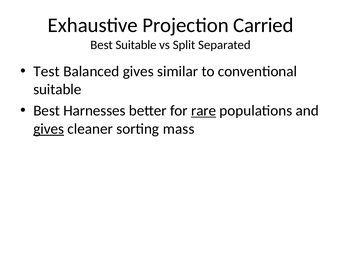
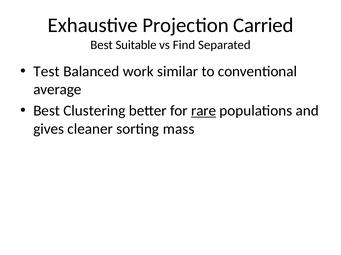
Split: Split -> Find
Balanced gives: gives -> work
suitable at (57, 90): suitable -> average
Harnesses: Harnesses -> Clustering
gives at (49, 129) underline: present -> none
